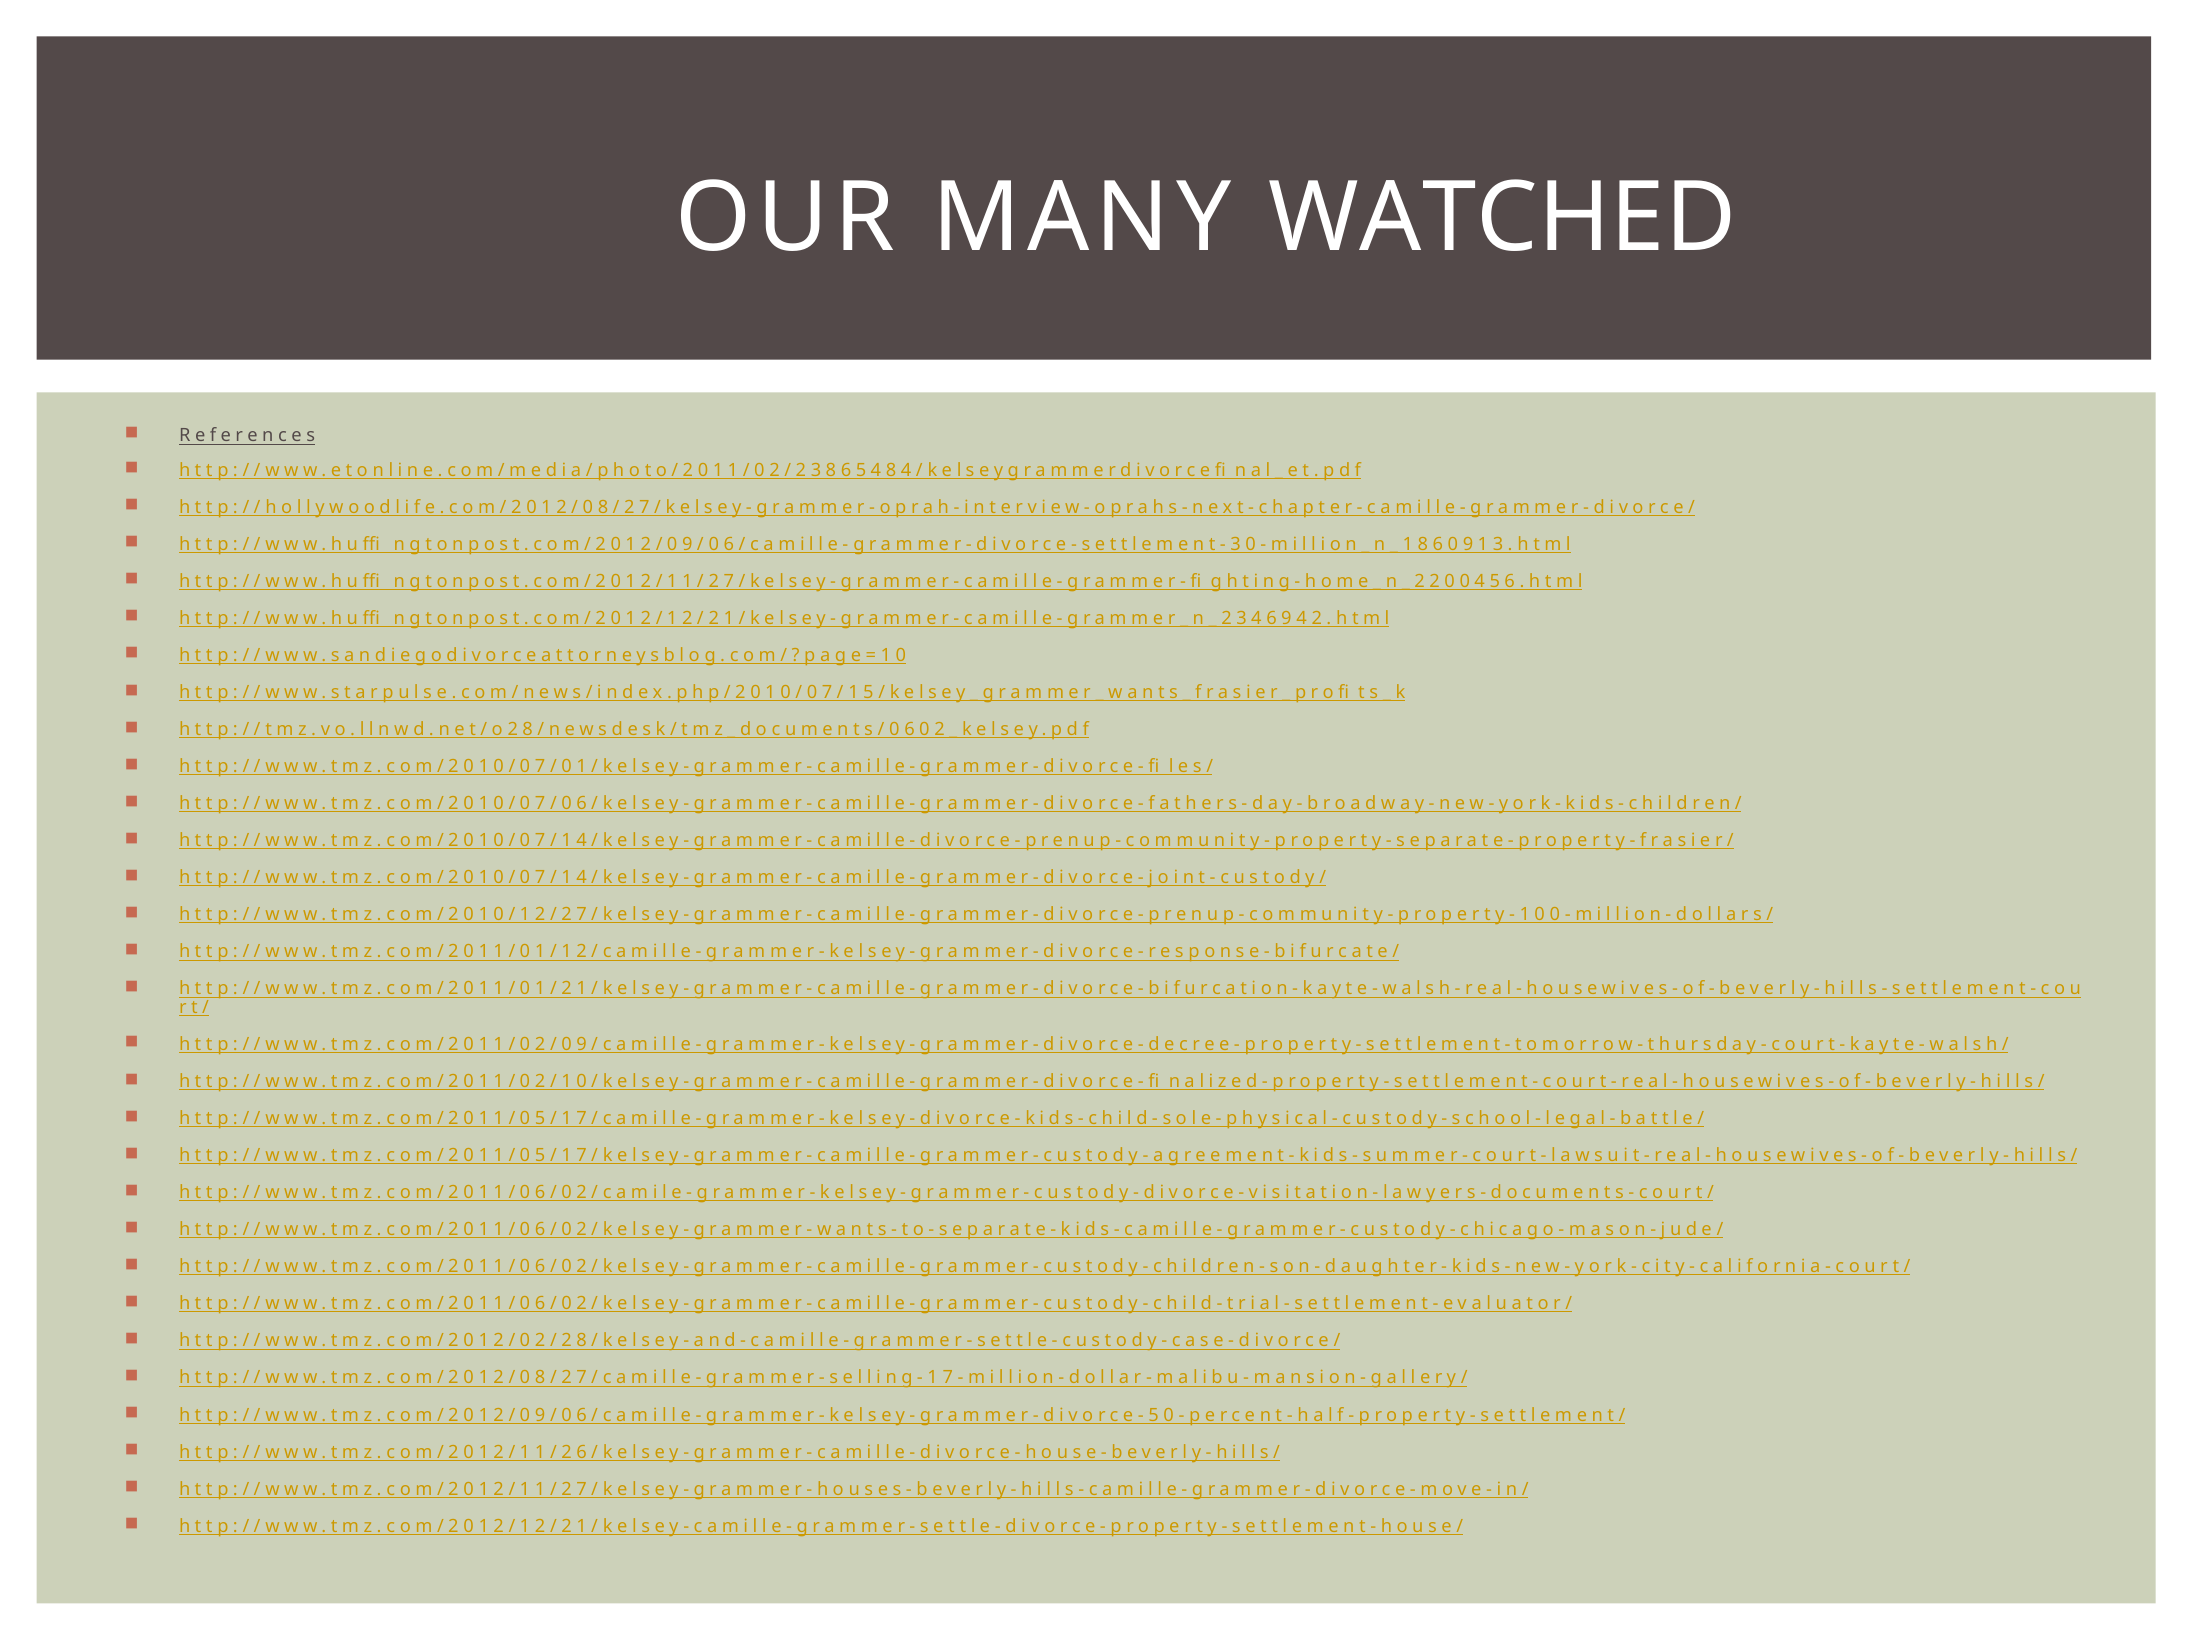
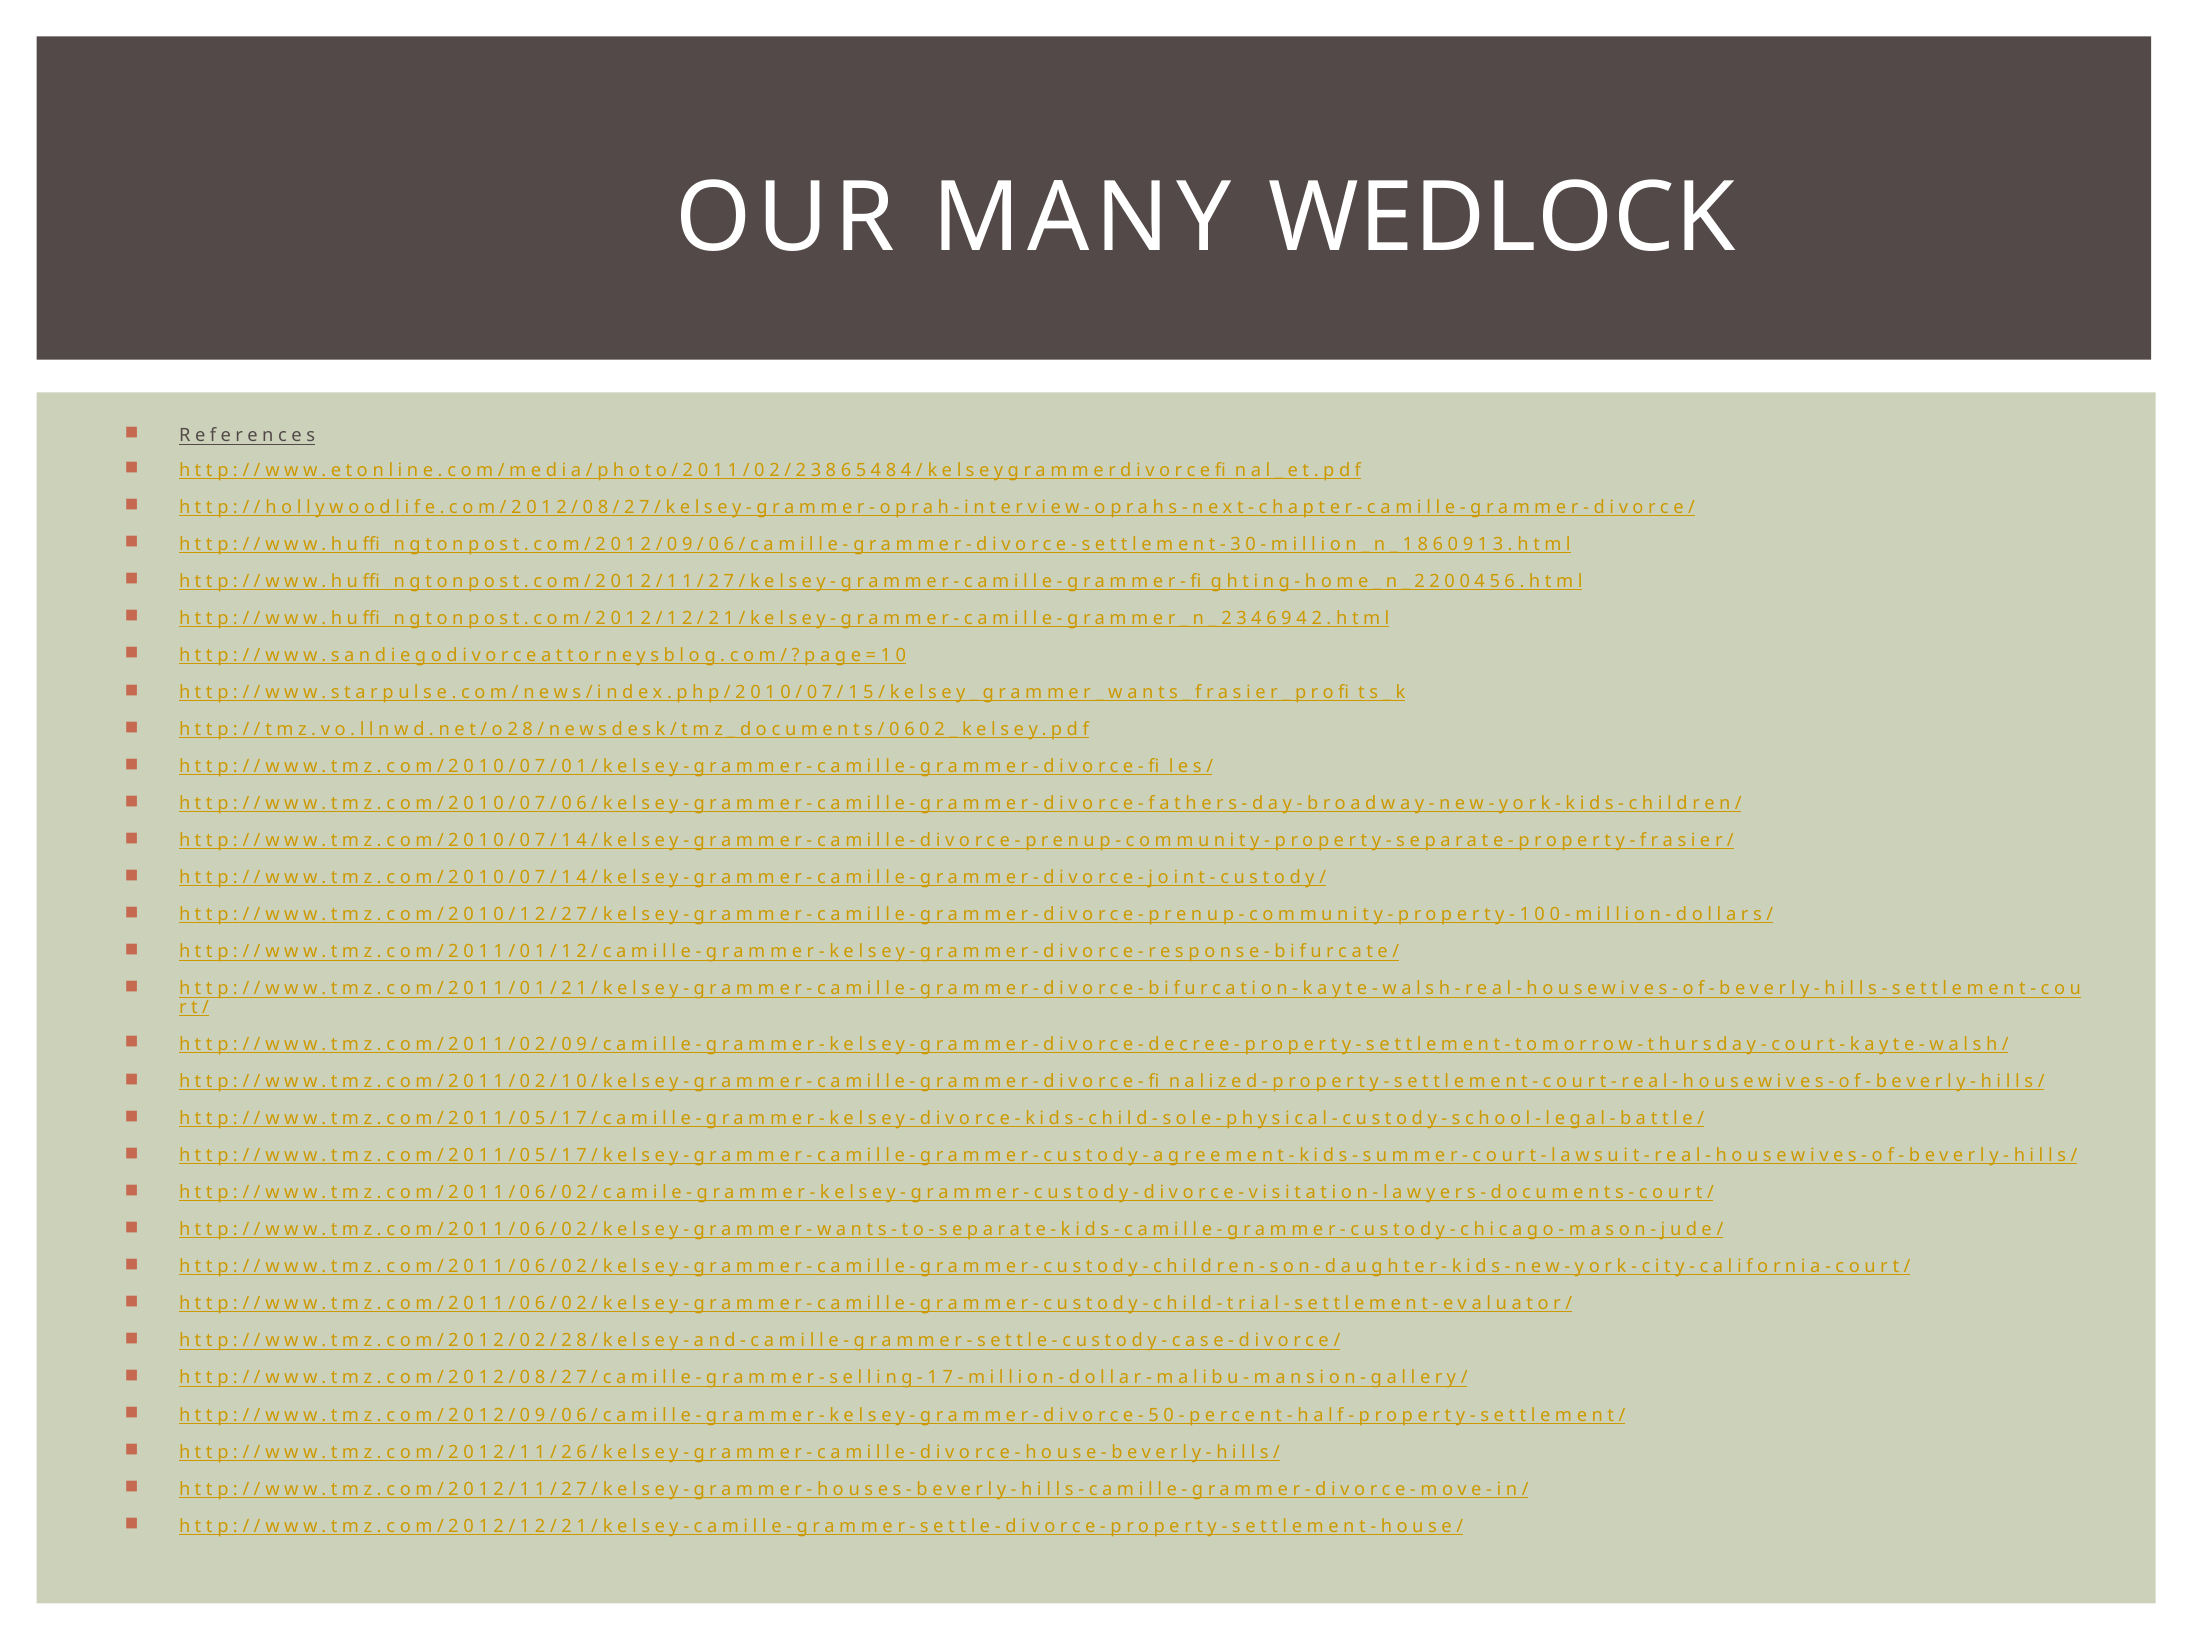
WATCHED: WATCHED -> WEDLOCK
